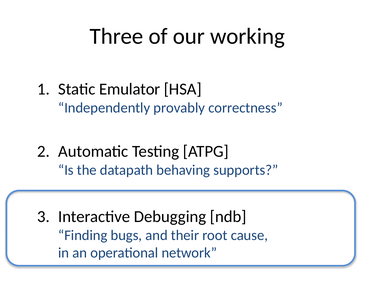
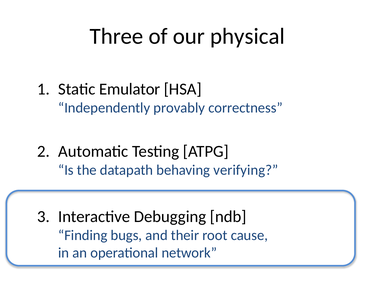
working: working -> physical
supports: supports -> verifying
